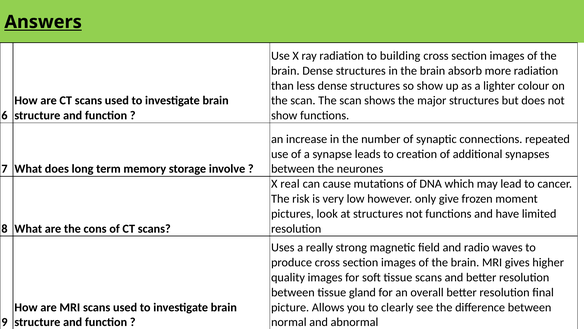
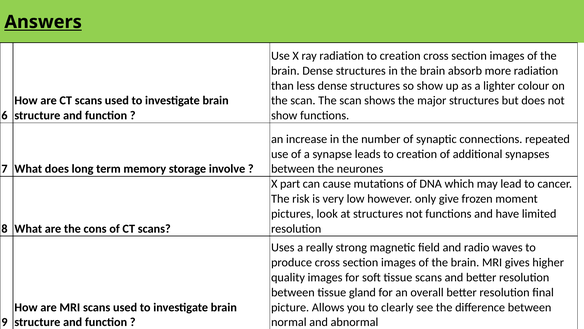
radiation to building: building -> creation
real: real -> part
